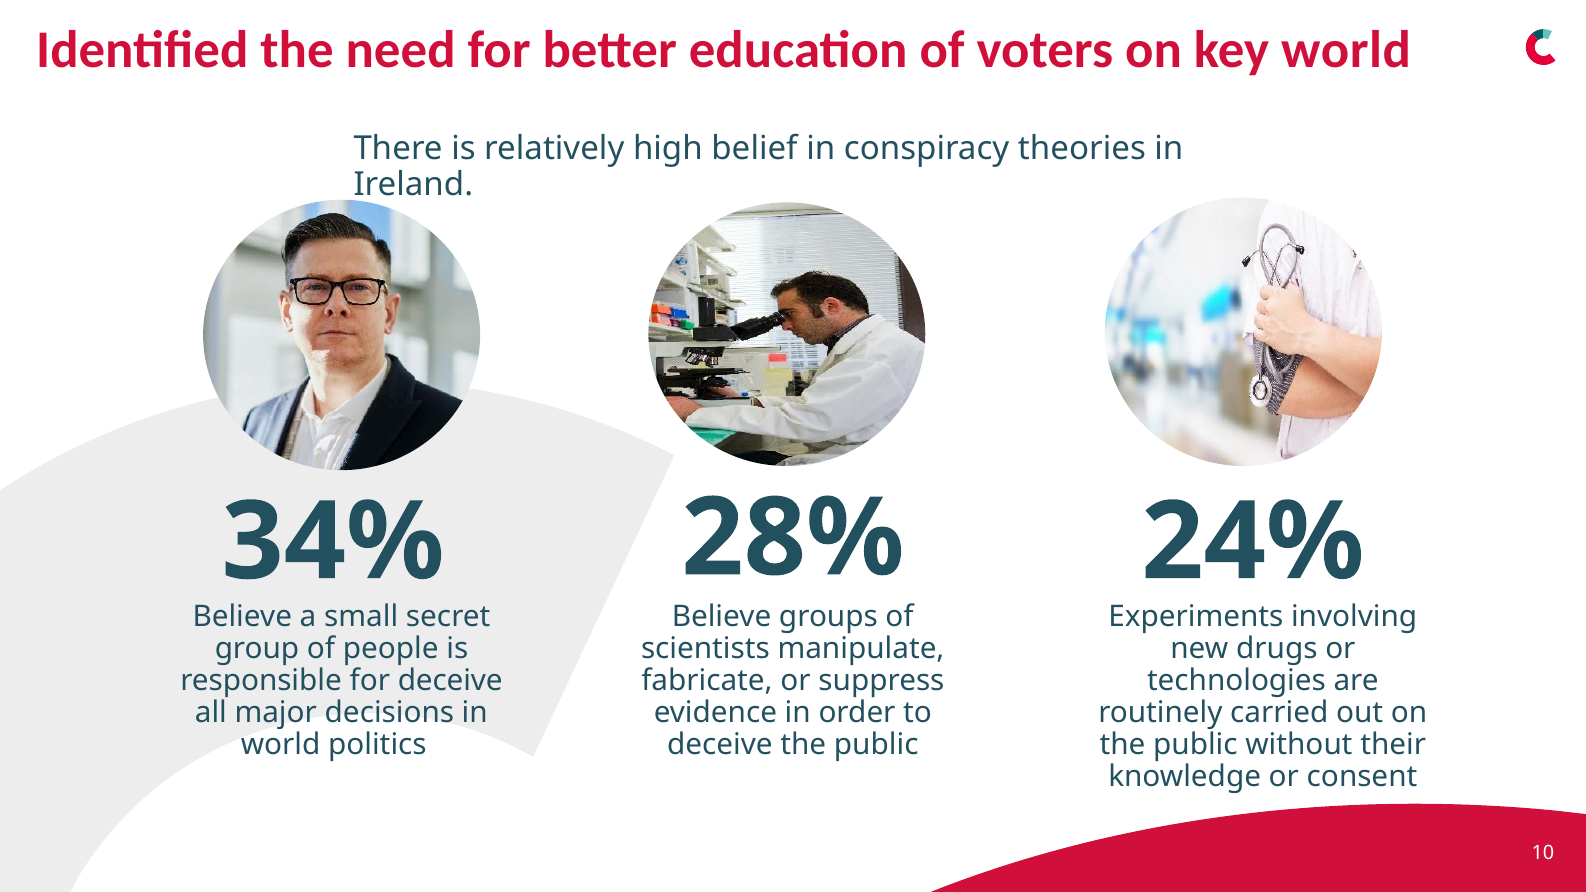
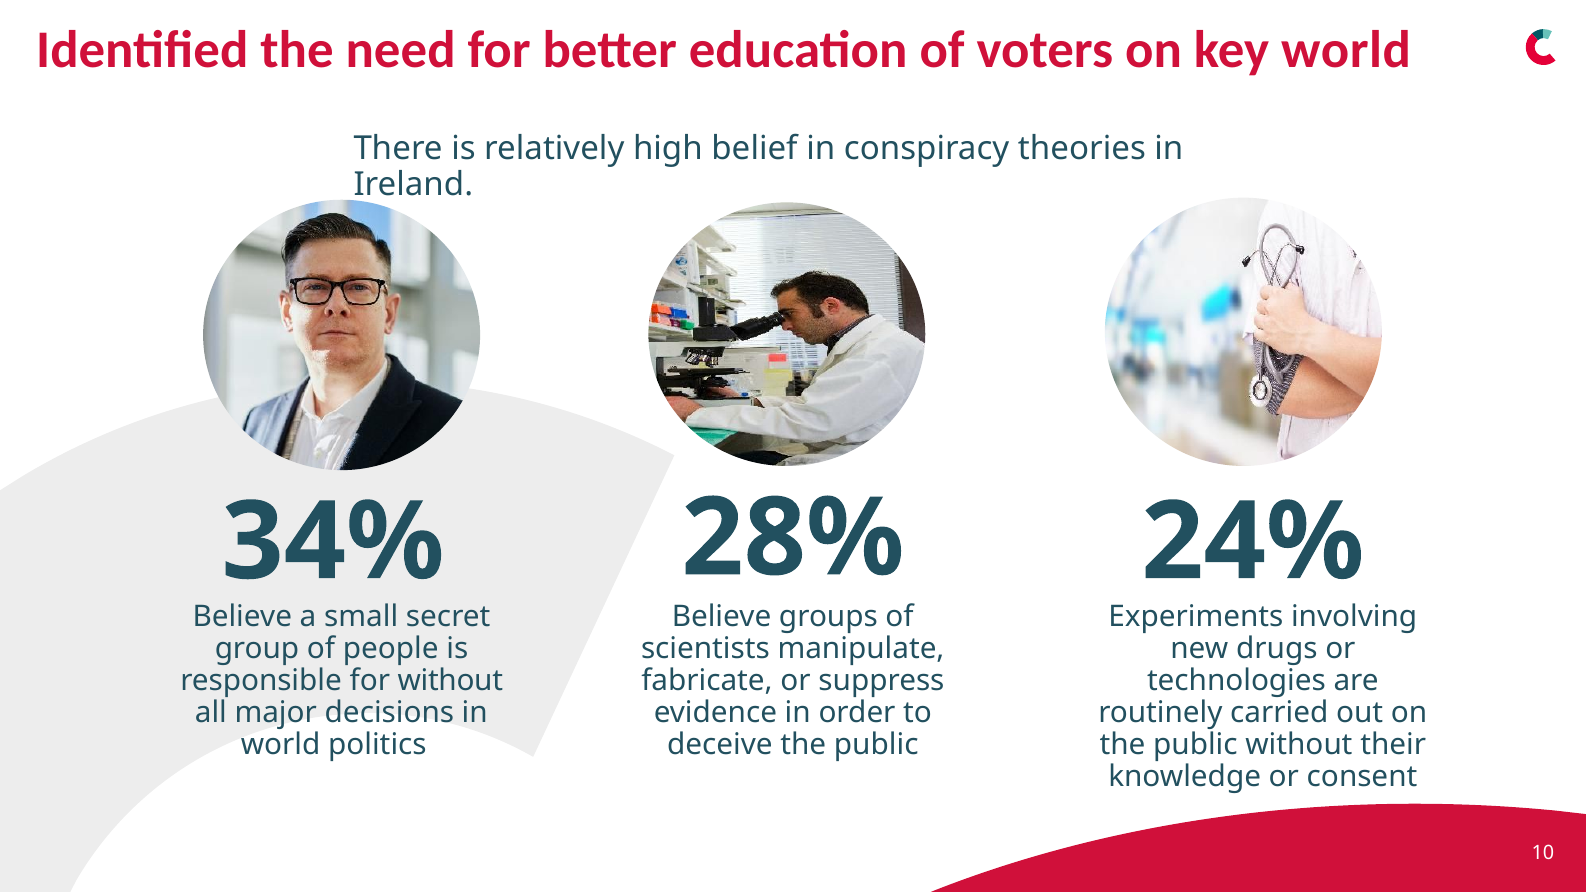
for deceive: deceive -> without
